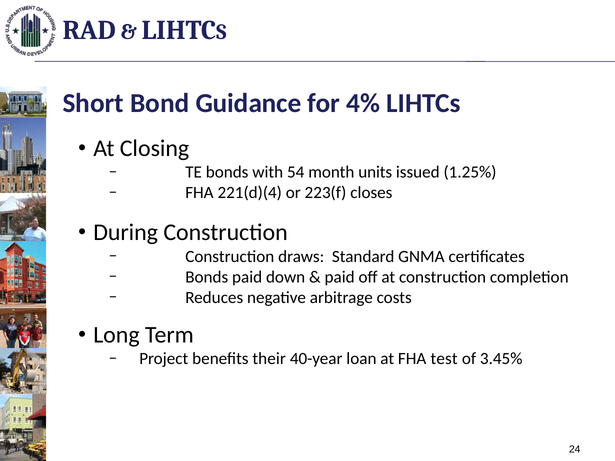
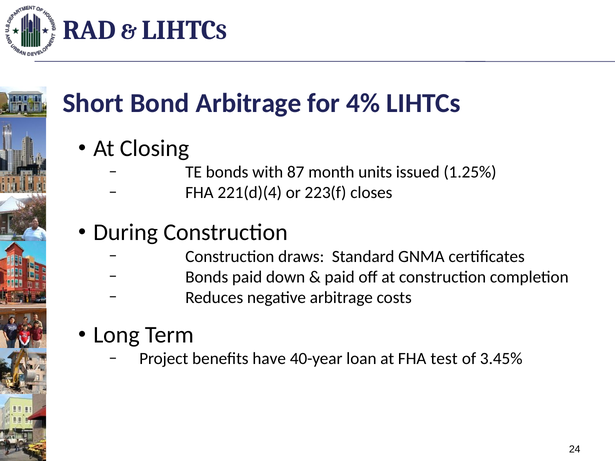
Bond Guidance: Guidance -> Arbitrage
54: 54 -> 87
their: their -> have
